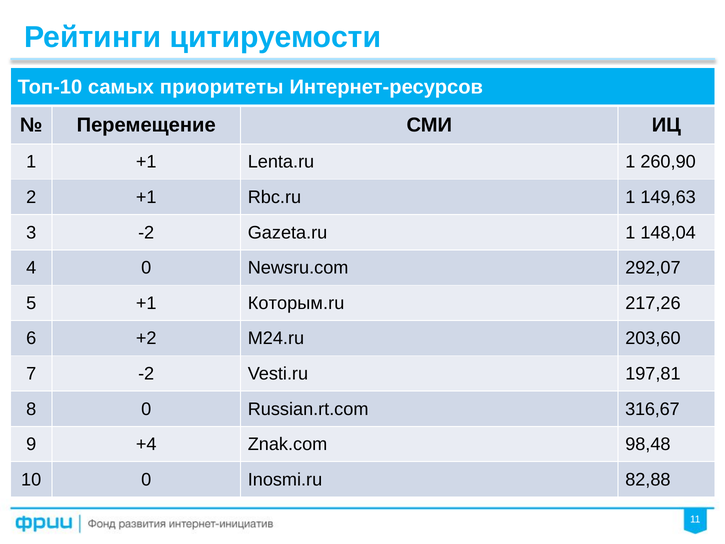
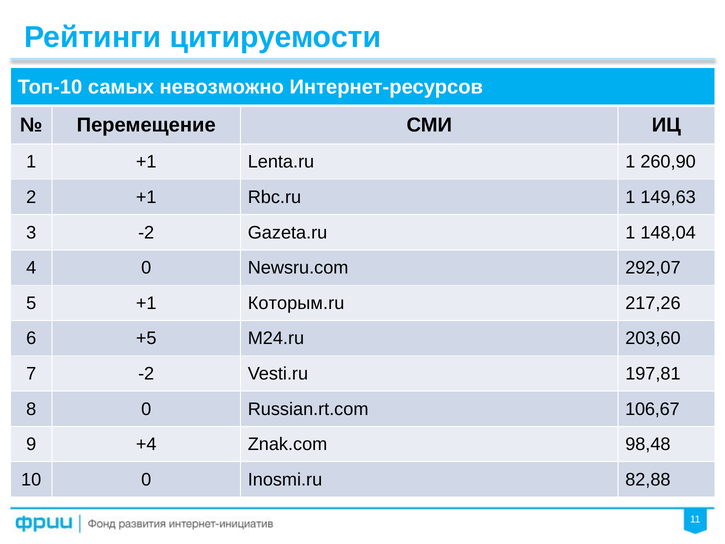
приоритеты: приоритеты -> невозможно
+2: +2 -> +5
316,67: 316,67 -> 106,67
